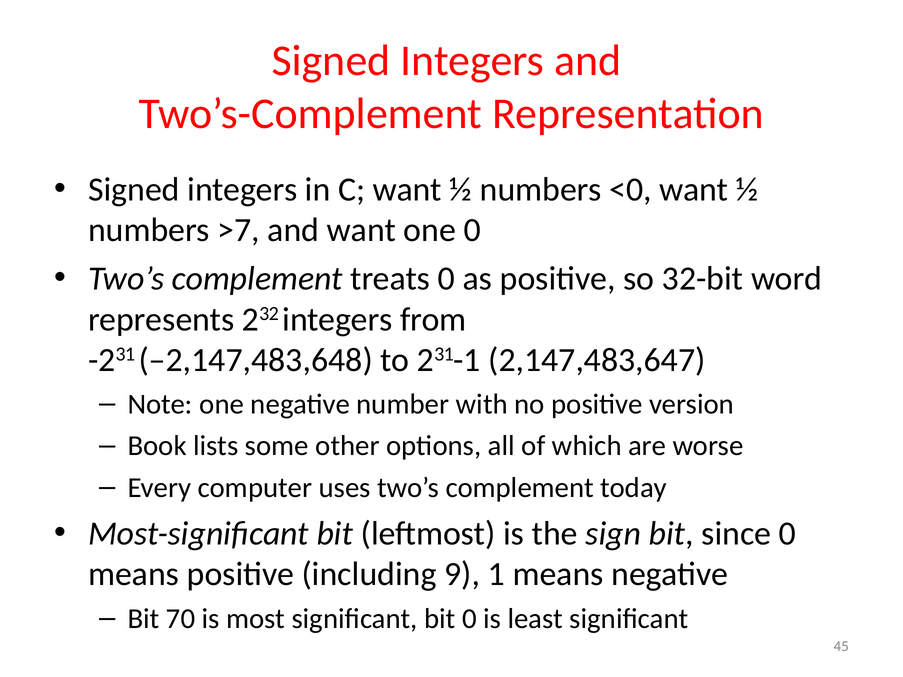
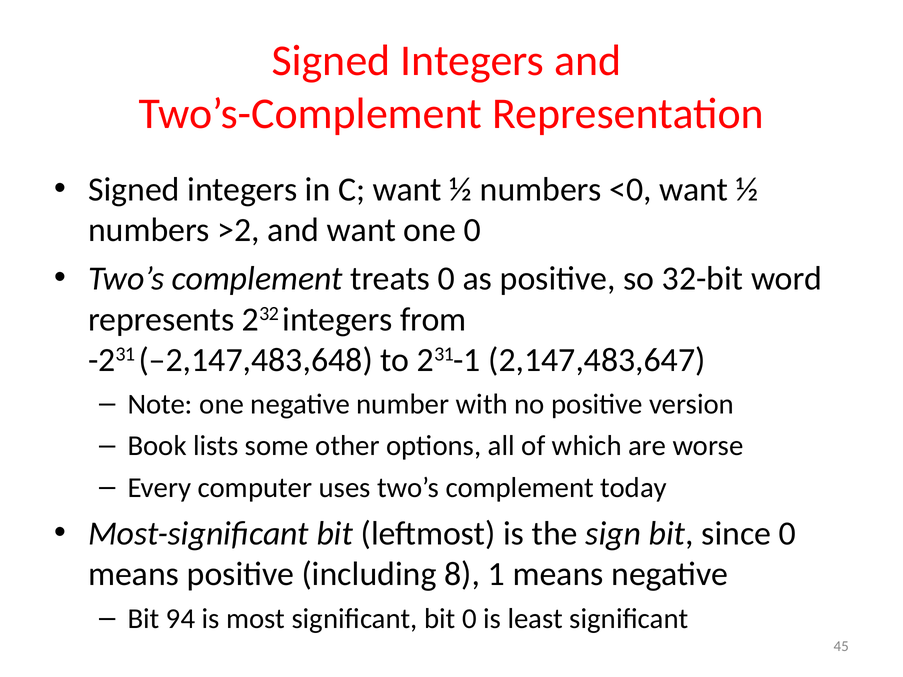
>7: >7 -> >2
9: 9 -> 8
70: 70 -> 94
